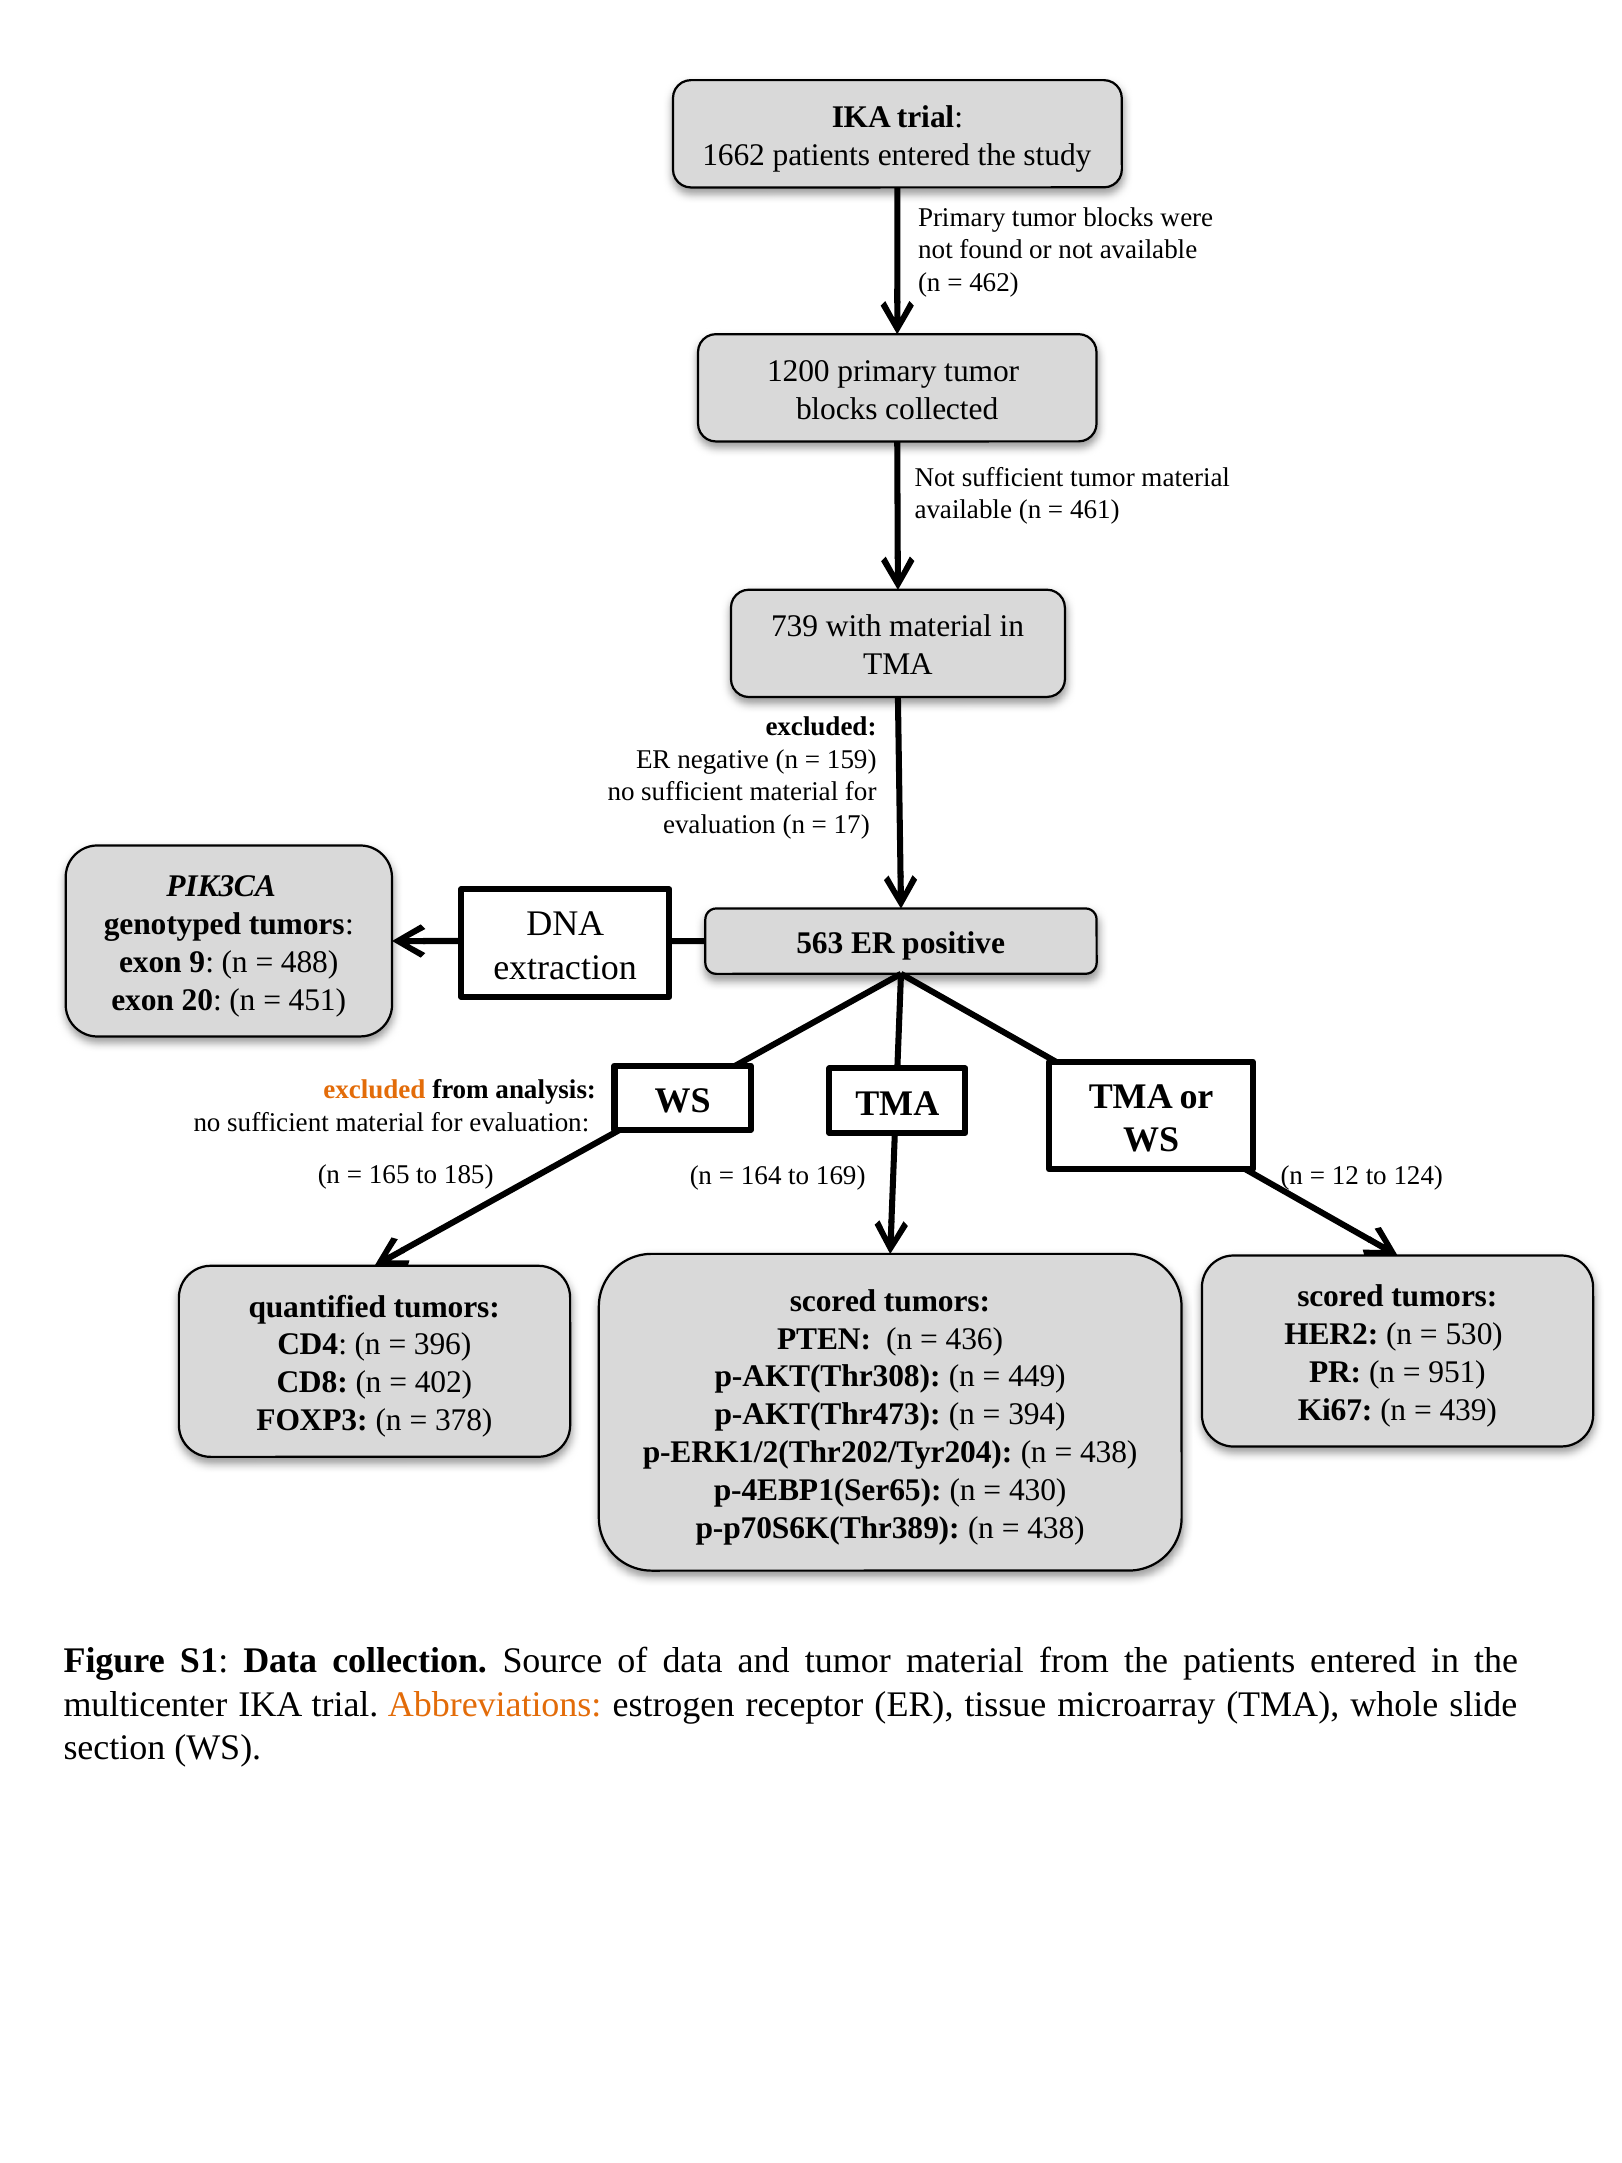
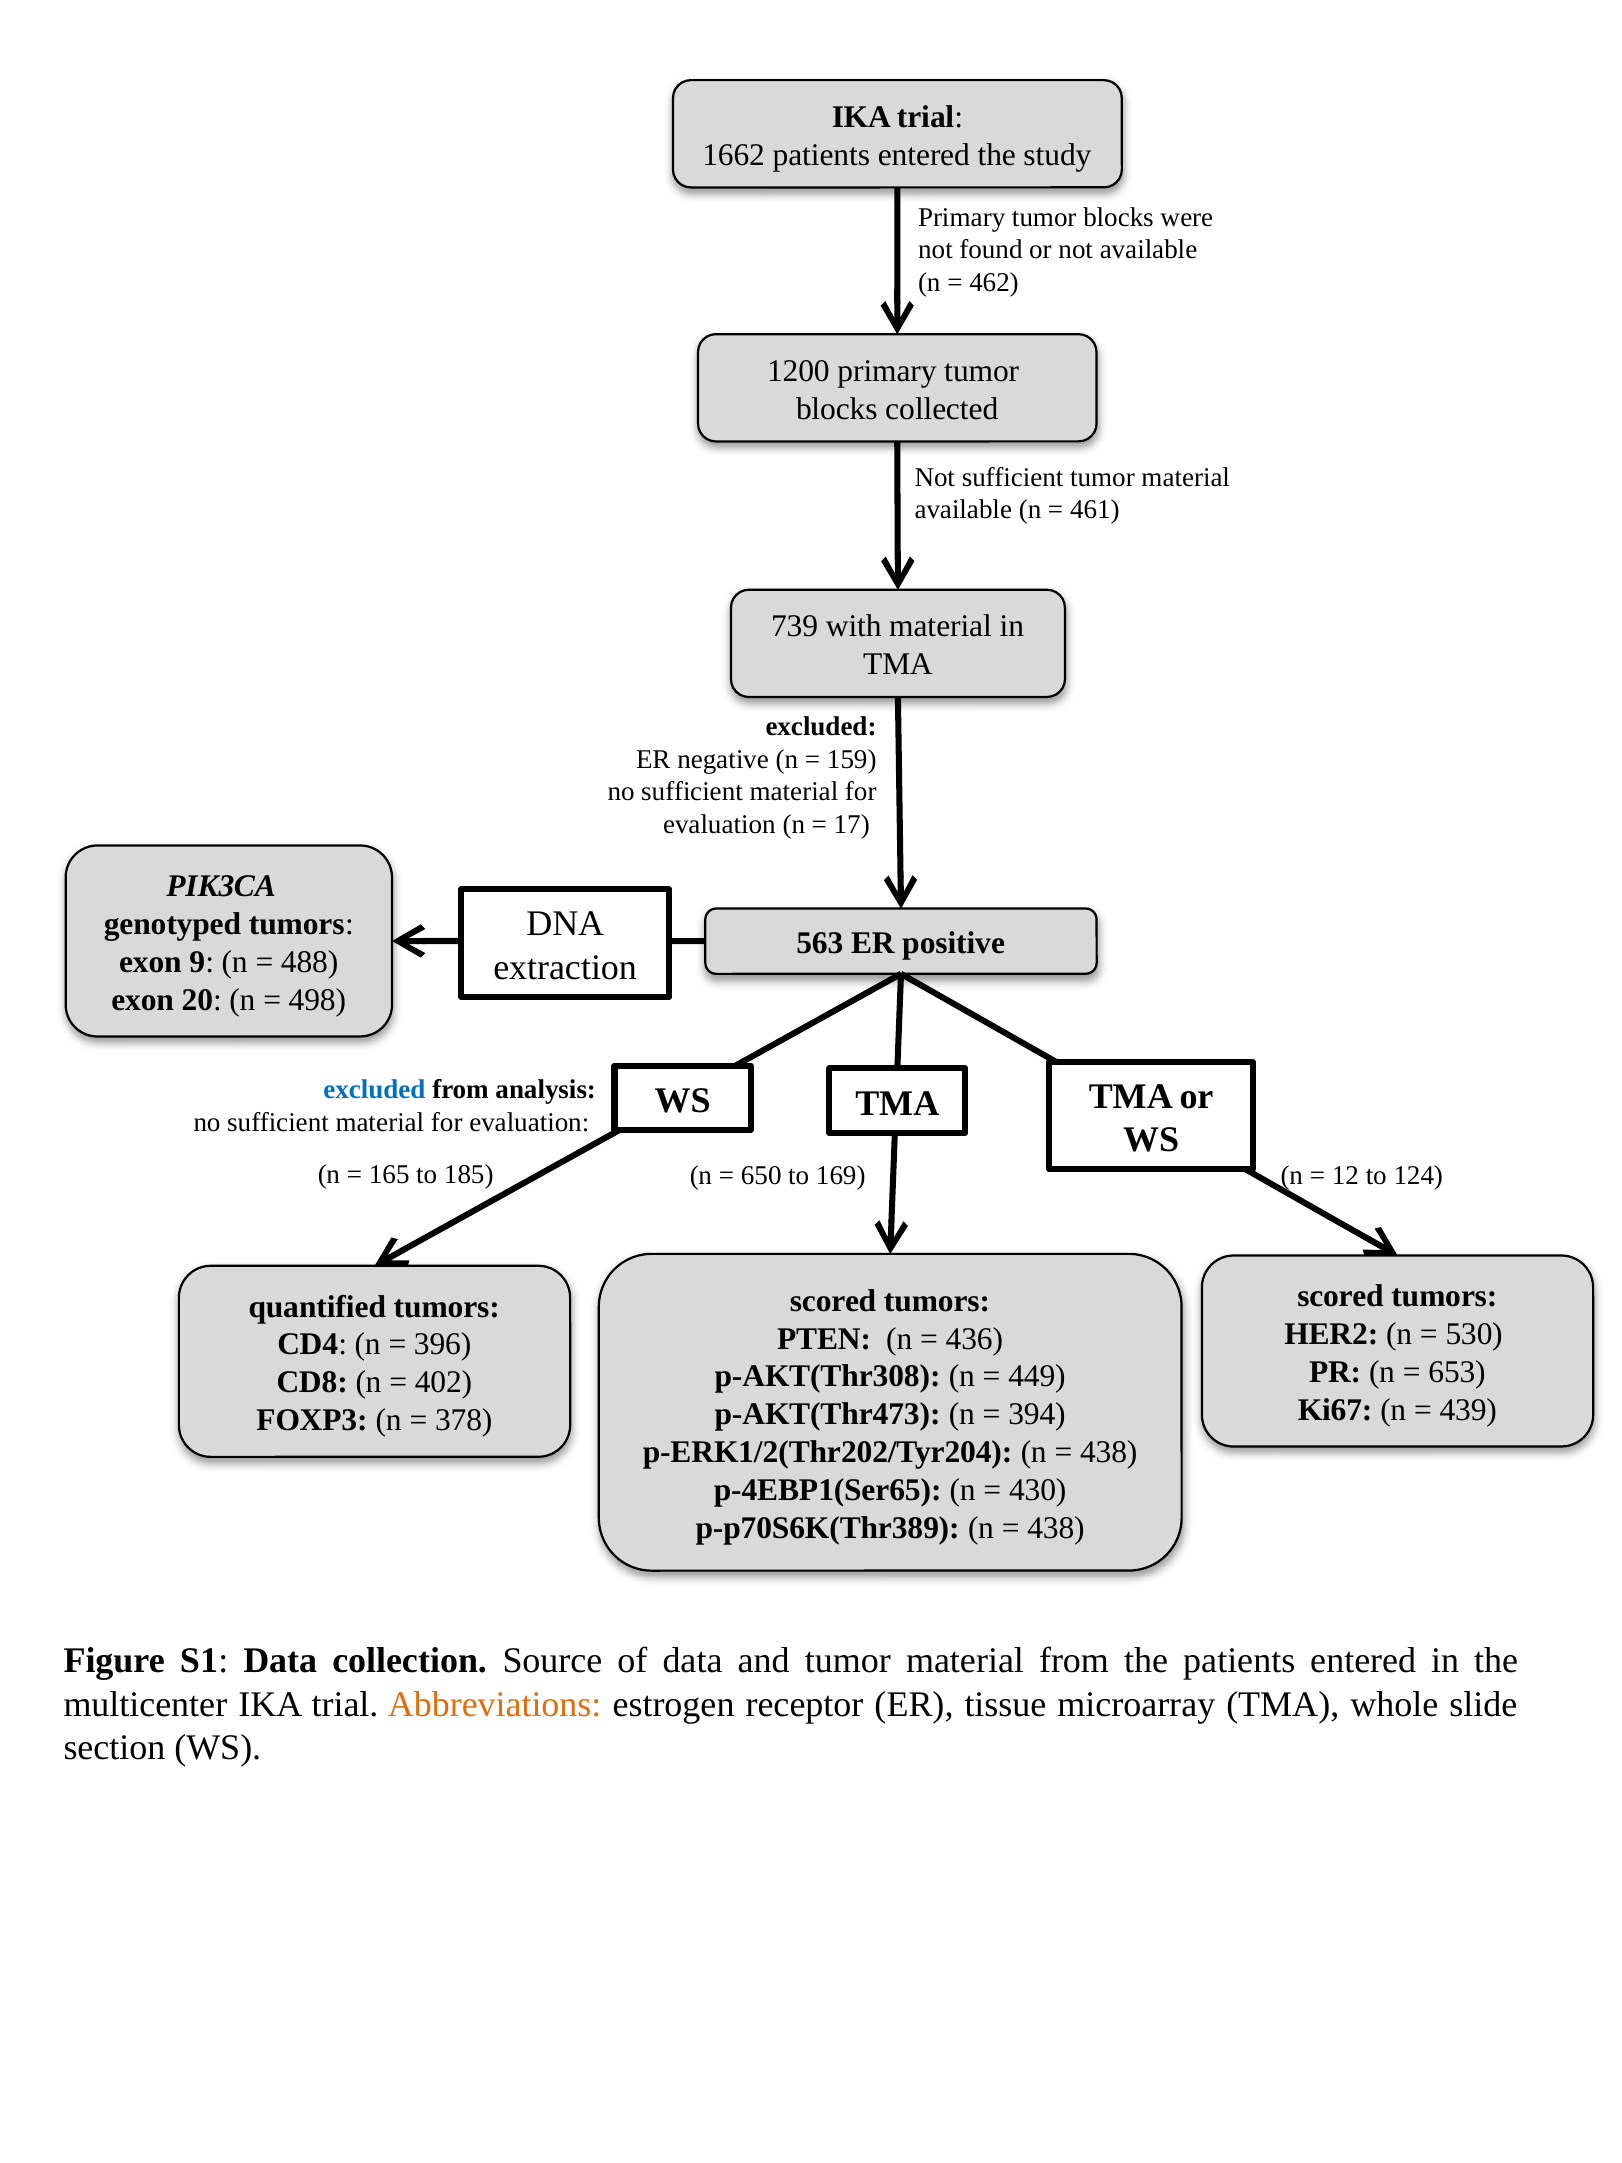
451: 451 -> 498
excluded at (374, 1090) colour: orange -> blue
164: 164 -> 650
951: 951 -> 653
